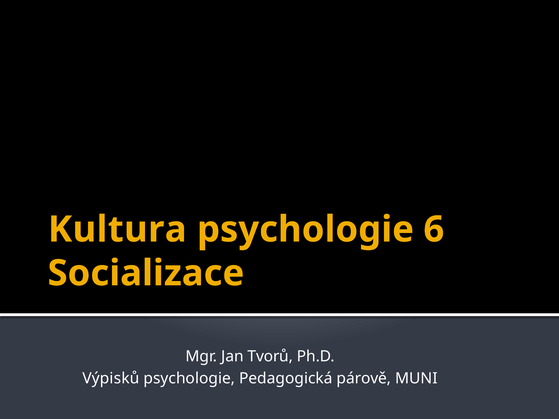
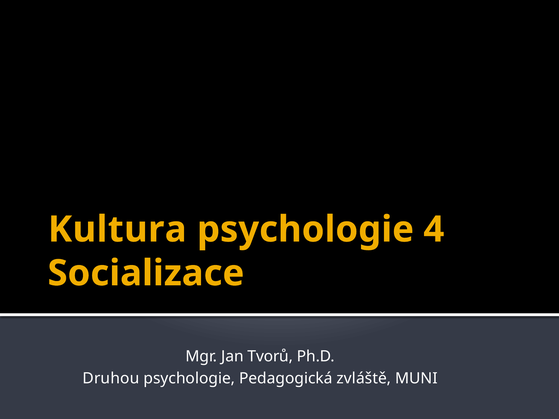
6: 6 -> 4
Výpisků: Výpisků -> Druhou
párově: párově -> zvláště
